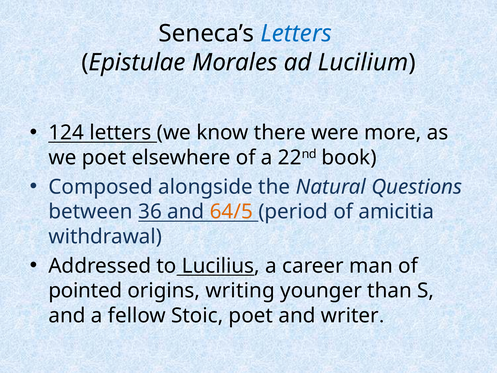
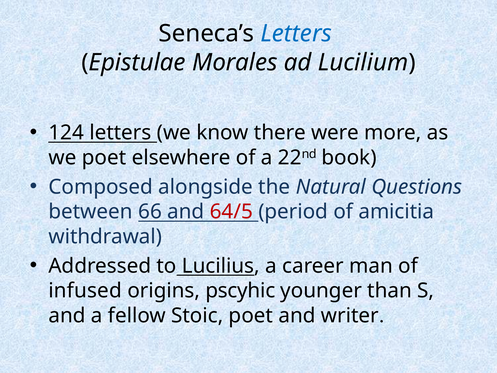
36: 36 -> 66
64/5 colour: orange -> red
pointed: pointed -> infused
writing: writing -> pscyhic
